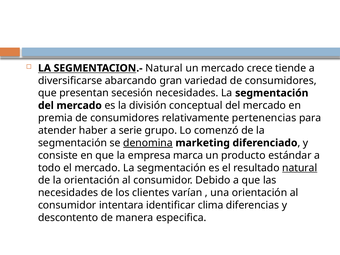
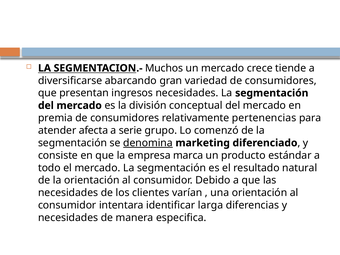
SEGMENTACION.- Natural: Natural -> Muchos
secesión: secesión -> ingresos
haber: haber -> afecta
natural at (300, 168) underline: present -> none
clima: clima -> larga
descontento at (68, 218): descontento -> necesidades
